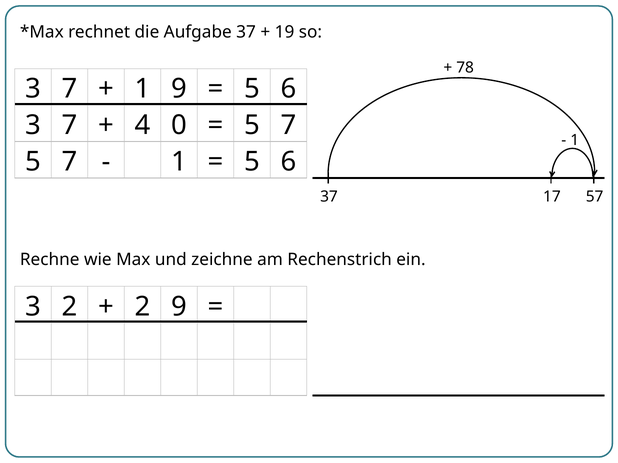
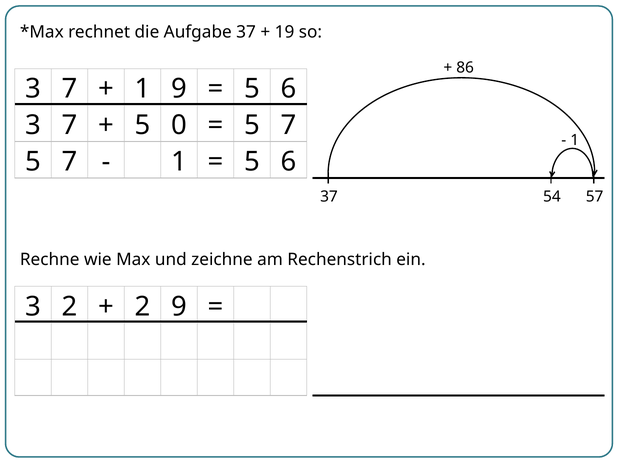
78: 78 -> 86
4 at (143, 125): 4 -> 5
17: 17 -> 54
